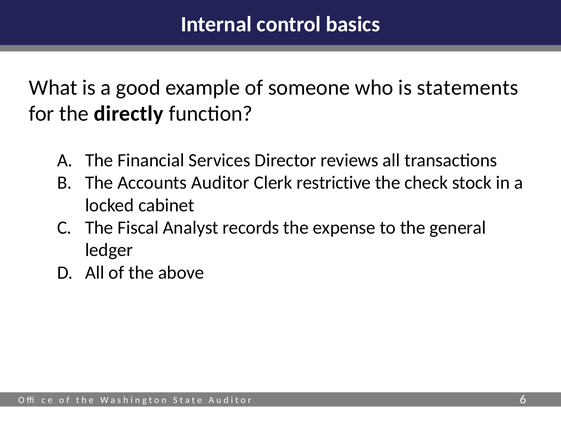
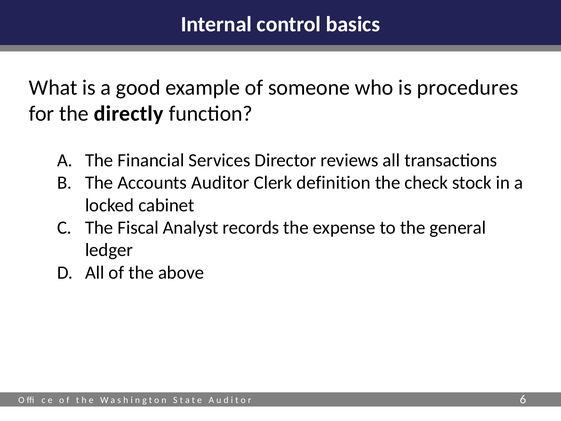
statements: statements -> procedures
restrictive: restrictive -> definition
